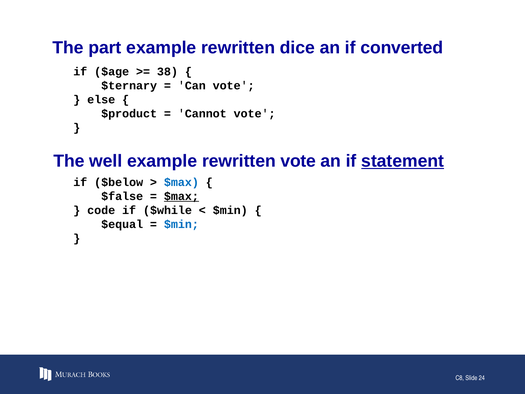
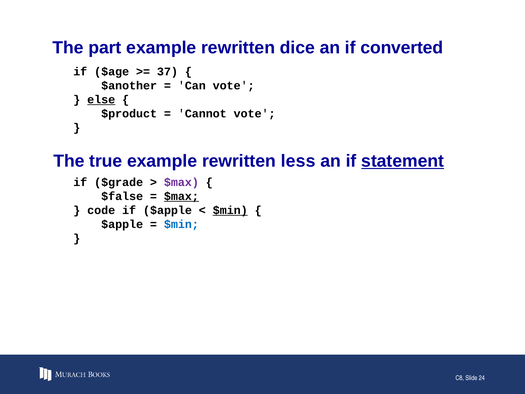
38: 38 -> 37
$ternary: $ternary -> $another
else underline: none -> present
well: well -> true
rewritten vote: vote -> less
$below: $below -> $grade
$max at (181, 182) colour: blue -> purple
if $while: $while -> $apple
$min at (230, 210) underline: none -> present
$equal at (122, 224): $equal -> $apple
